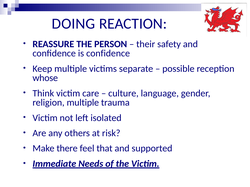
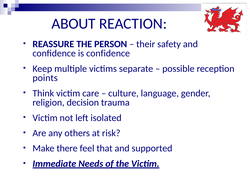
DOING: DOING -> ABOUT
whose: whose -> points
religion multiple: multiple -> decision
